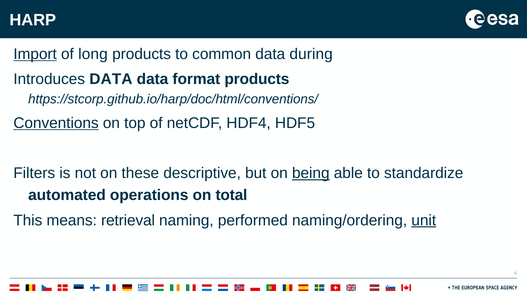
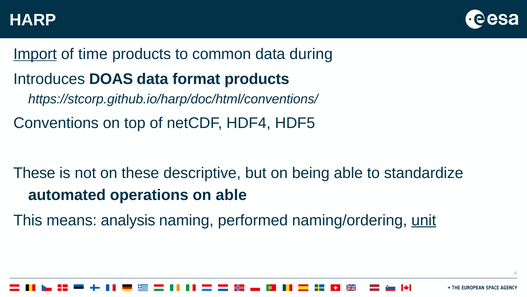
long: long -> time
Introduces DATA: DATA -> DOAS
Conventions underline: present -> none
Filters at (34, 173): Filters -> These
being underline: present -> none
on total: total -> able
retrieval: retrieval -> analysis
